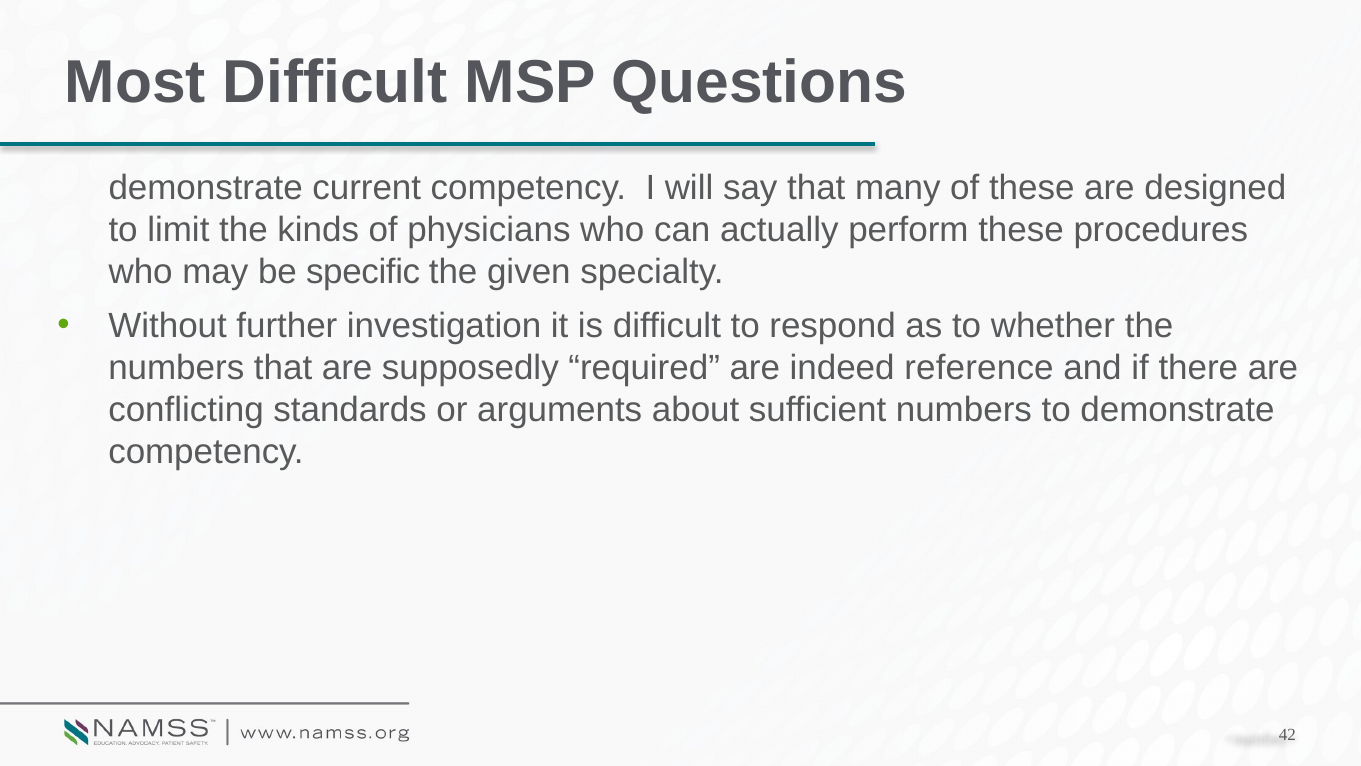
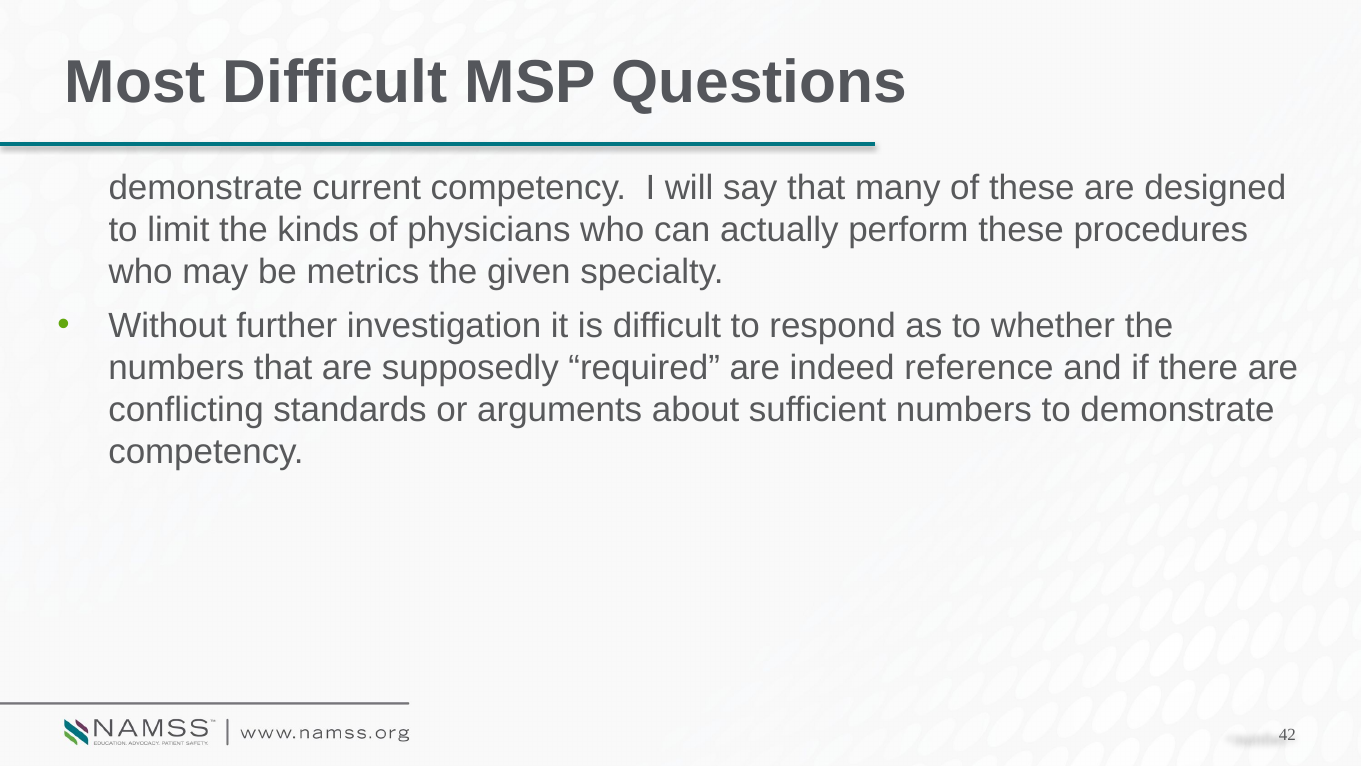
specific: specific -> metrics
